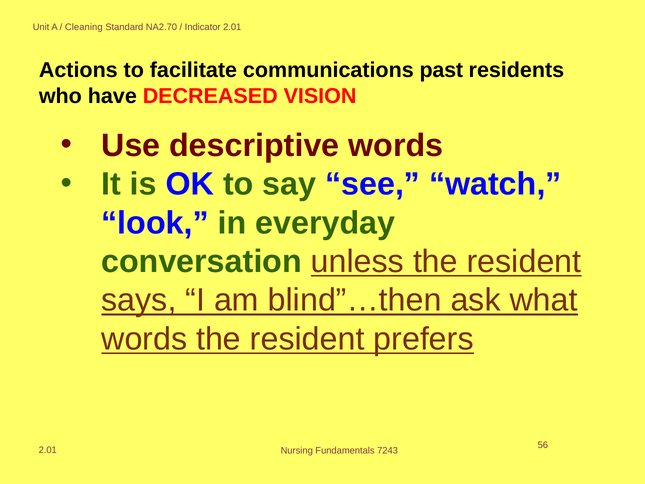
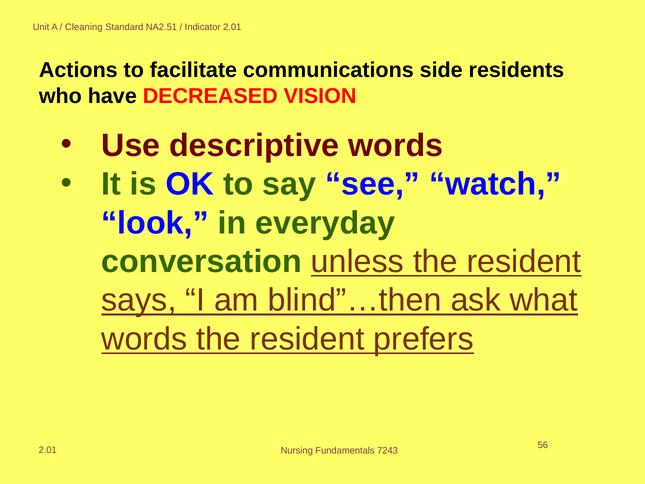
NA2.70: NA2.70 -> NA2.51
past: past -> side
